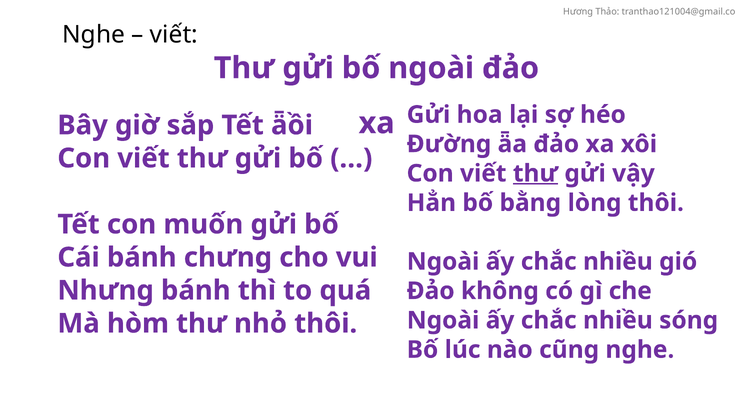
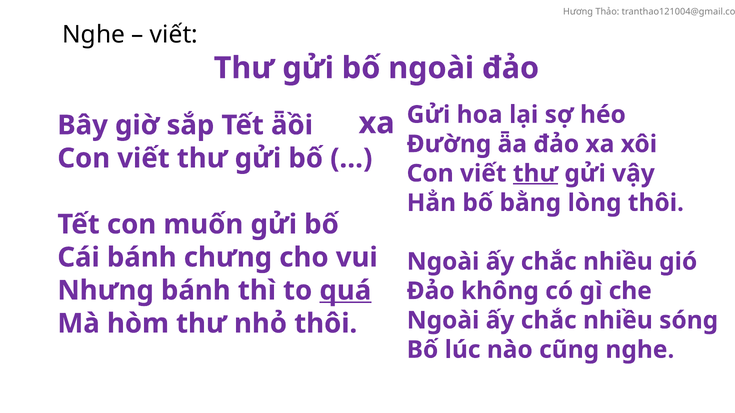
quá underline: none -> present
